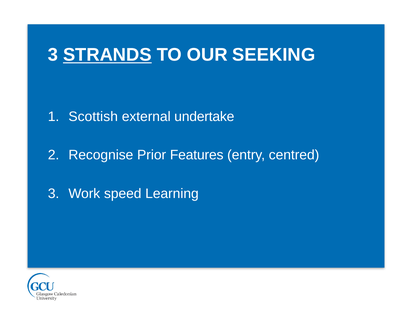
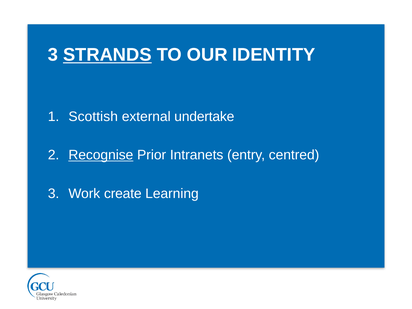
SEEKING: SEEKING -> IDENTITY
Recognise underline: none -> present
Features: Features -> Intranets
speed: speed -> create
